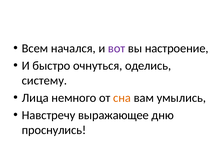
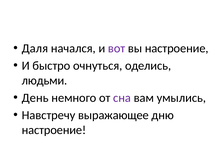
Всем: Всем -> Даля
систему: систему -> людьми
Лица: Лица -> День
сна colour: orange -> purple
проснулись at (54, 130): проснулись -> настроение
